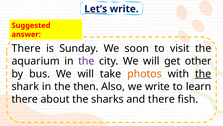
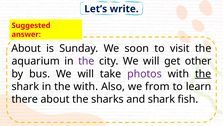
Let’s underline: present -> none
There at (26, 48): There -> About
photos colour: orange -> purple
the then: then -> with
we write: write -> from
and there: there -> shark
